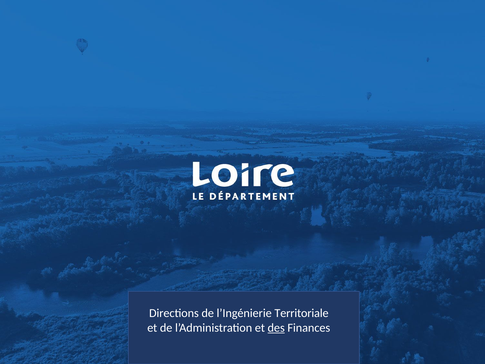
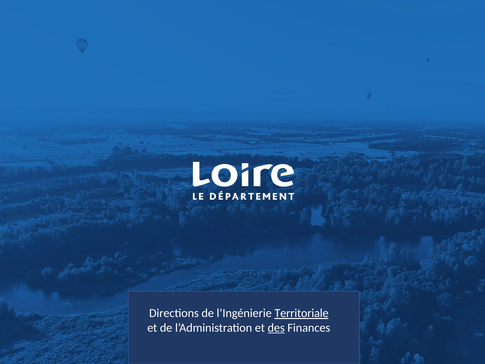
Territoriale underline: none -> present
